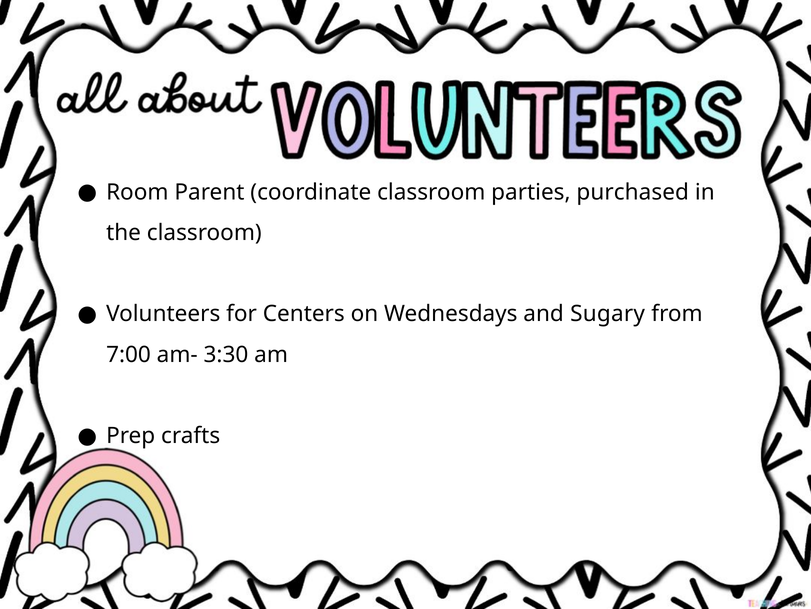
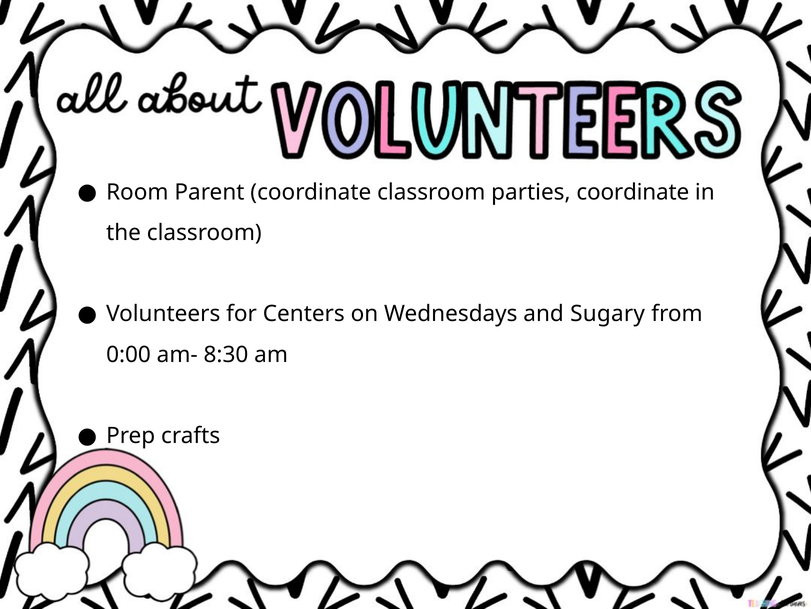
parties purchased: purchased -> coordinate
7:00: 7:00 -> 0:00
3:30: 3:30 -> 8:30
